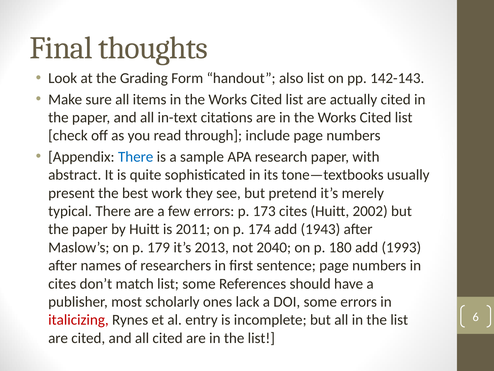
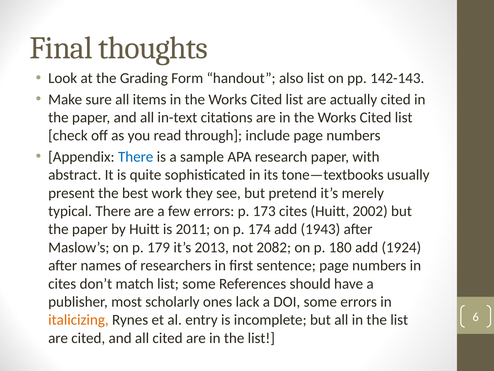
2040: 2040 -> 2082
1993: 1993 -> 1924
italicizing colour: red -> orange
